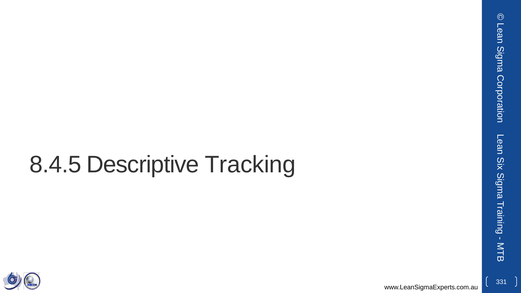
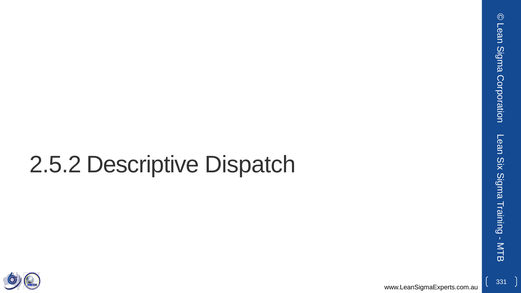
8.4.5: 8.4.5 -> 2.5.2
Tracking: Tracking -> Dispatch
